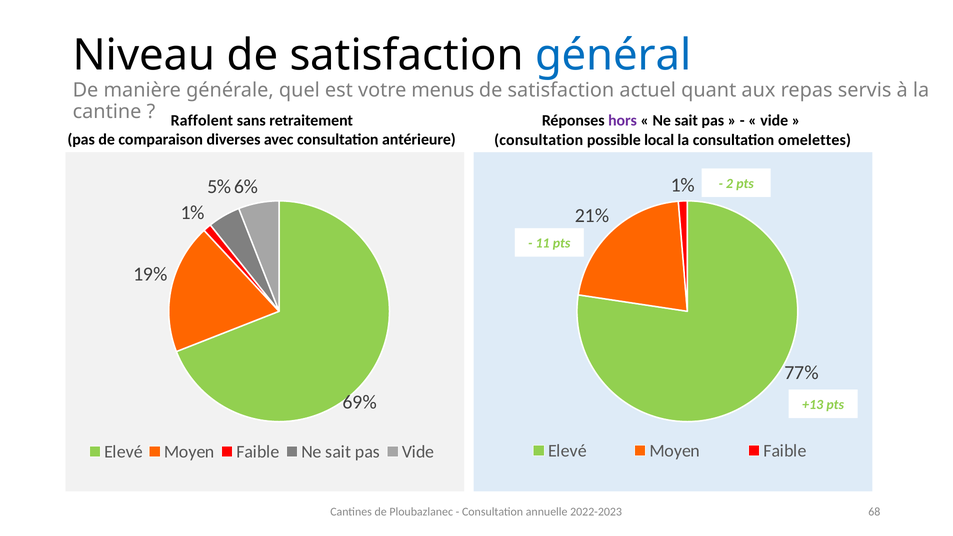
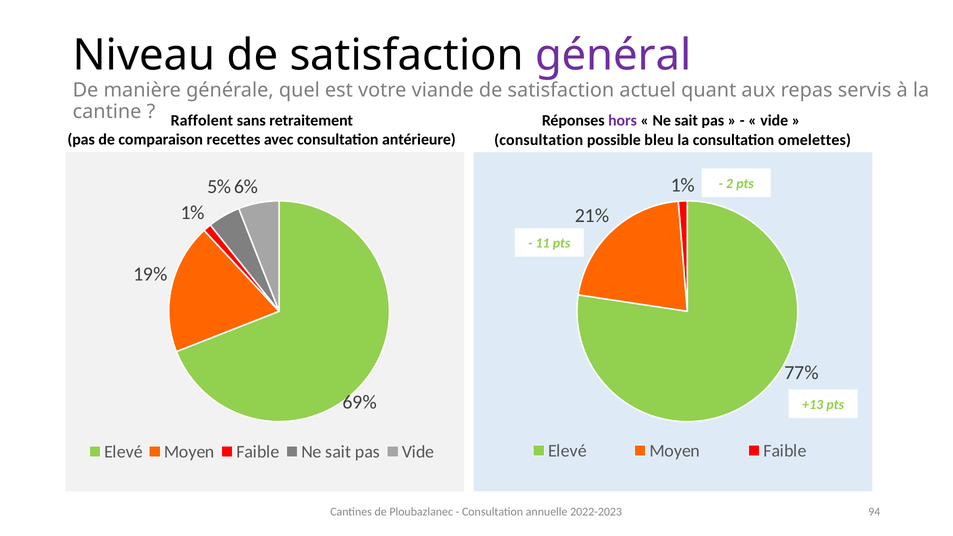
général colour: blue -> purple
menus: menus -> viande
diverses: diverses -> recettes
local: local -> bleu
68: 68 -> 94
